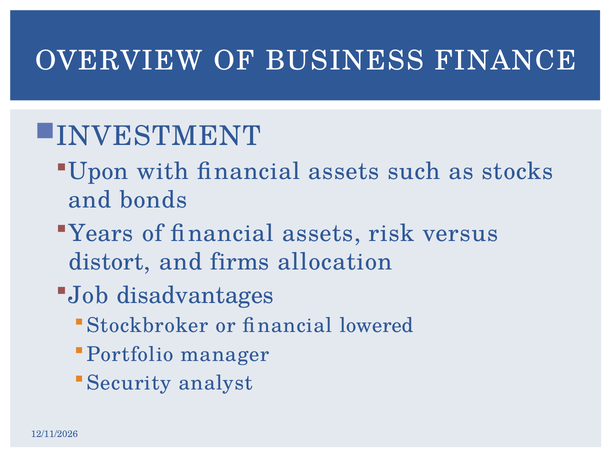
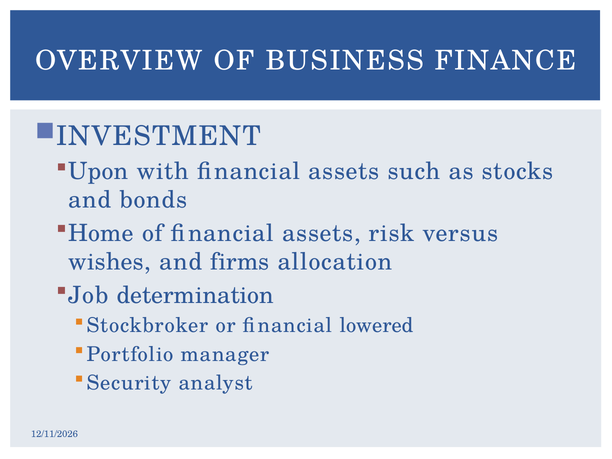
Years: Years -> Home
distort: distort -> wishes
disadvantages: disadvantages -> determination
